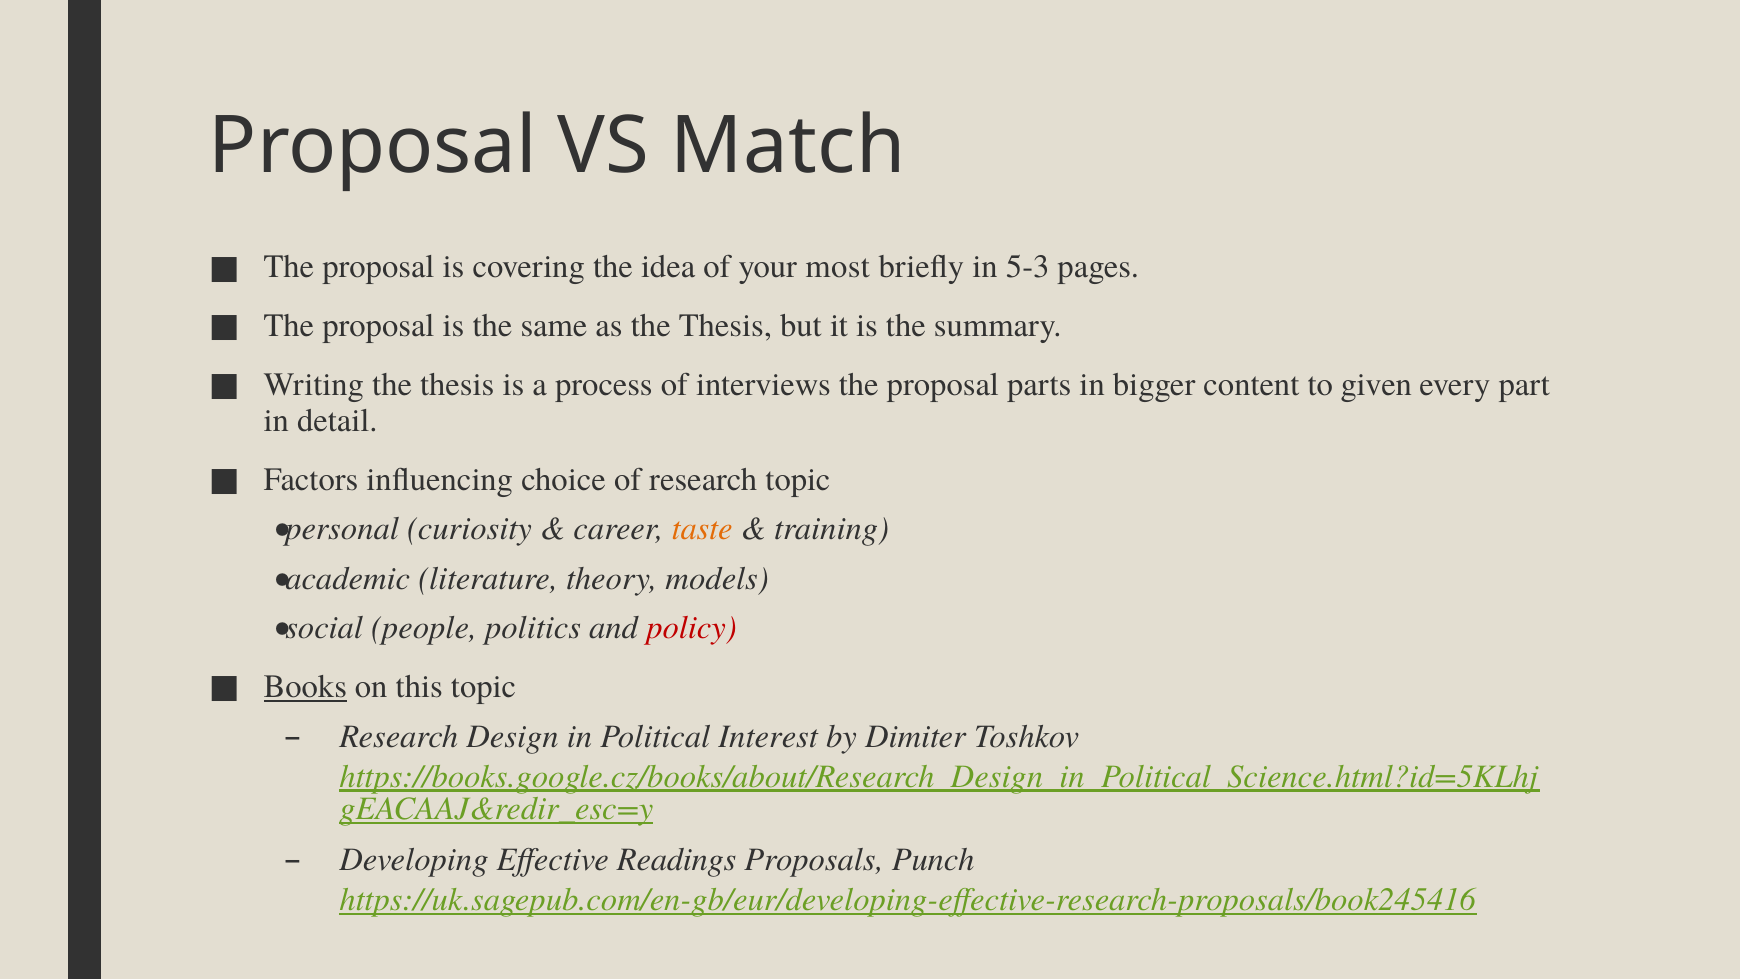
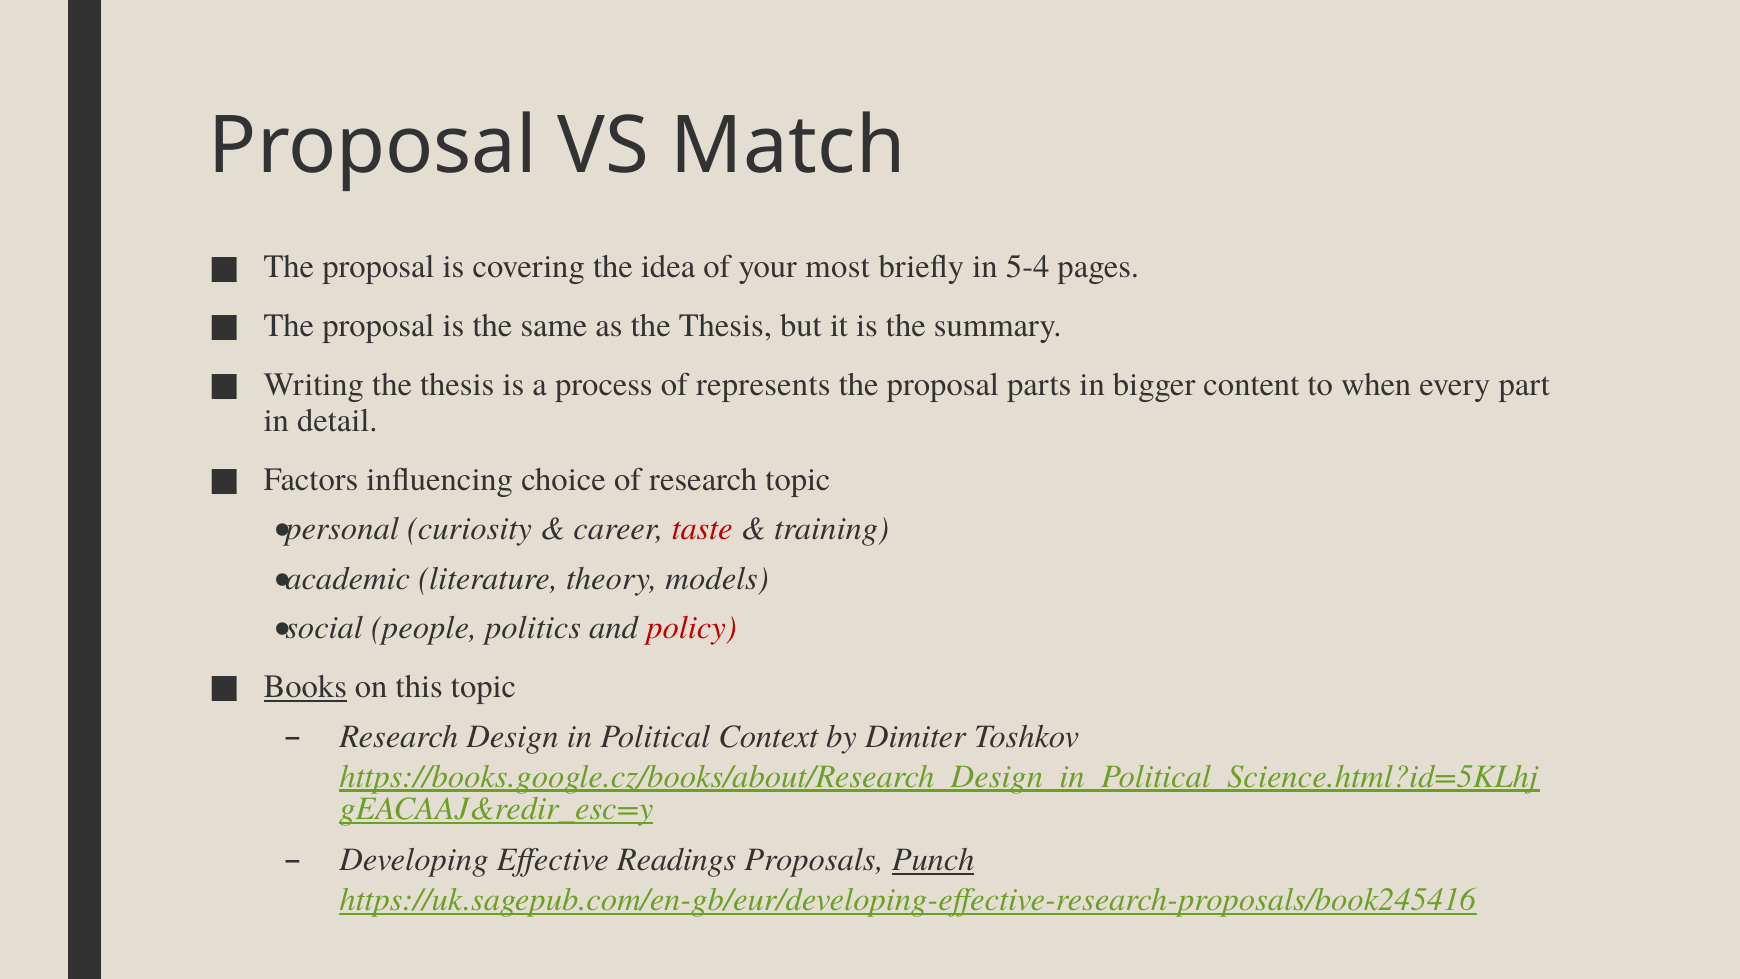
5-3: 5-3 -> 5-4
interviews: interviews -> represents
given: given -> when
taste colour: orange -> red
Interest: Interest -> Context
Punch underline: none -> present
